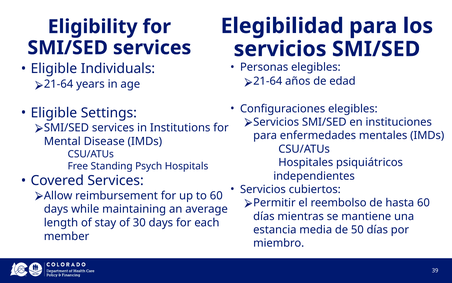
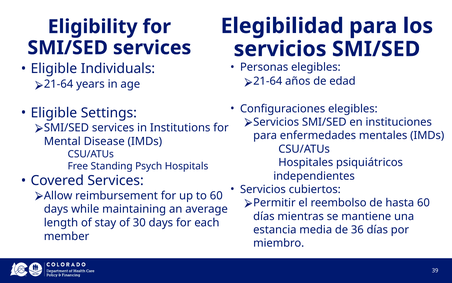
50: 50 -> 36
